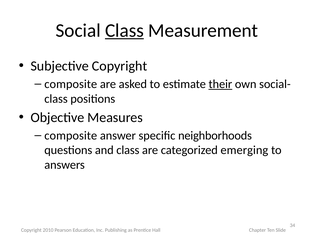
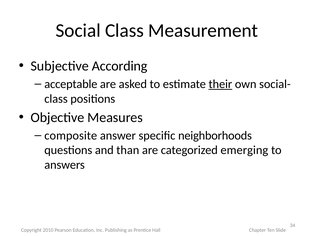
Class at (124, 30) underline: present -> none
Subjective Copyright: Copyright -> According
composite at (71, 84): composite -> acceptable
and class: class -> than
